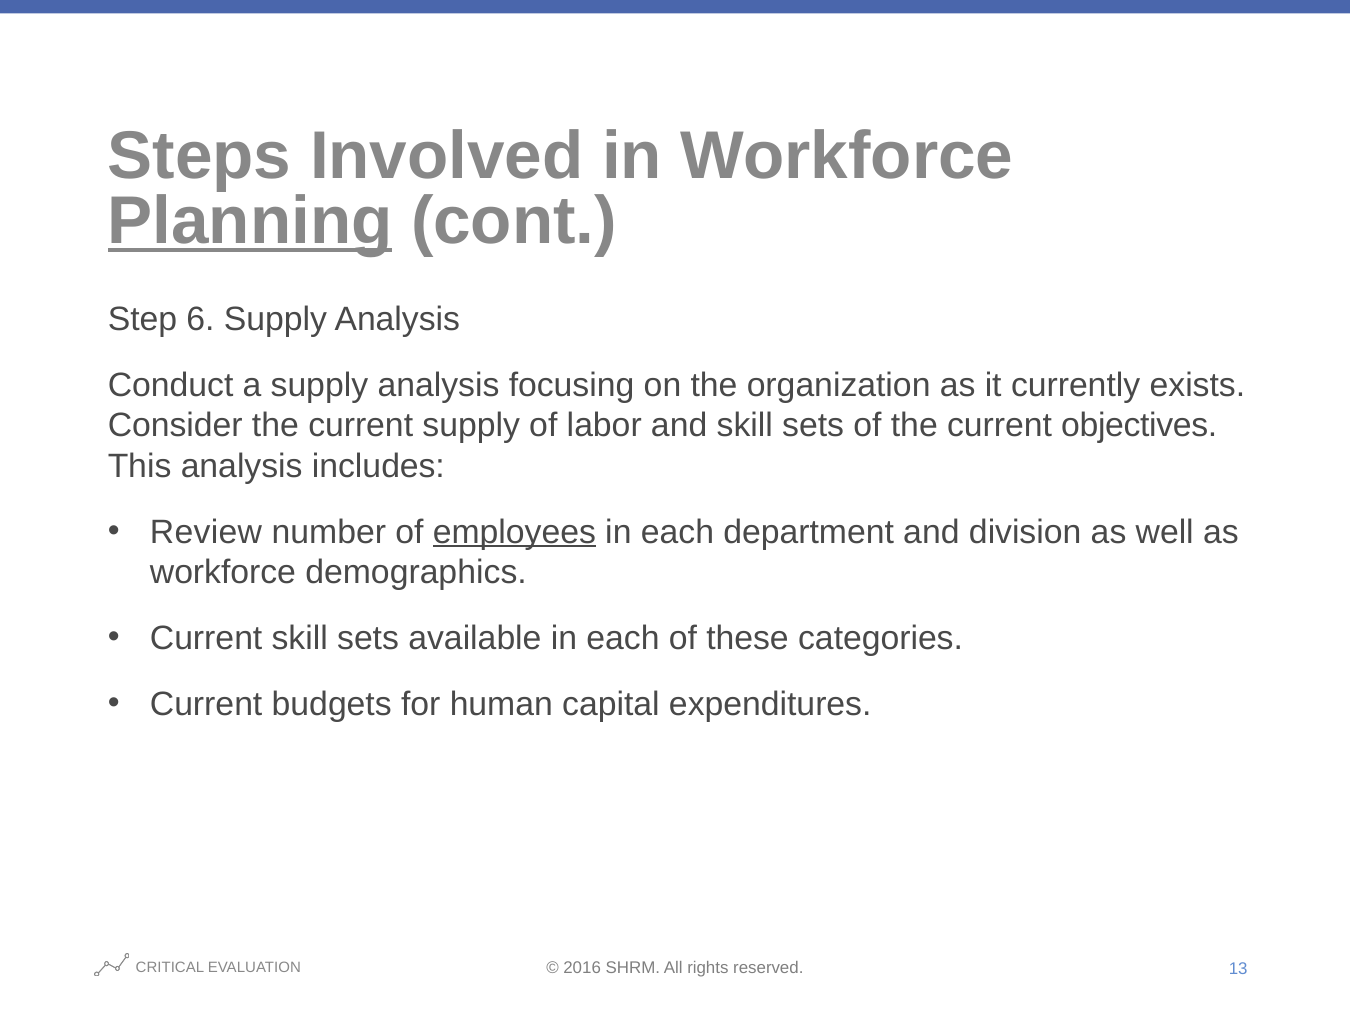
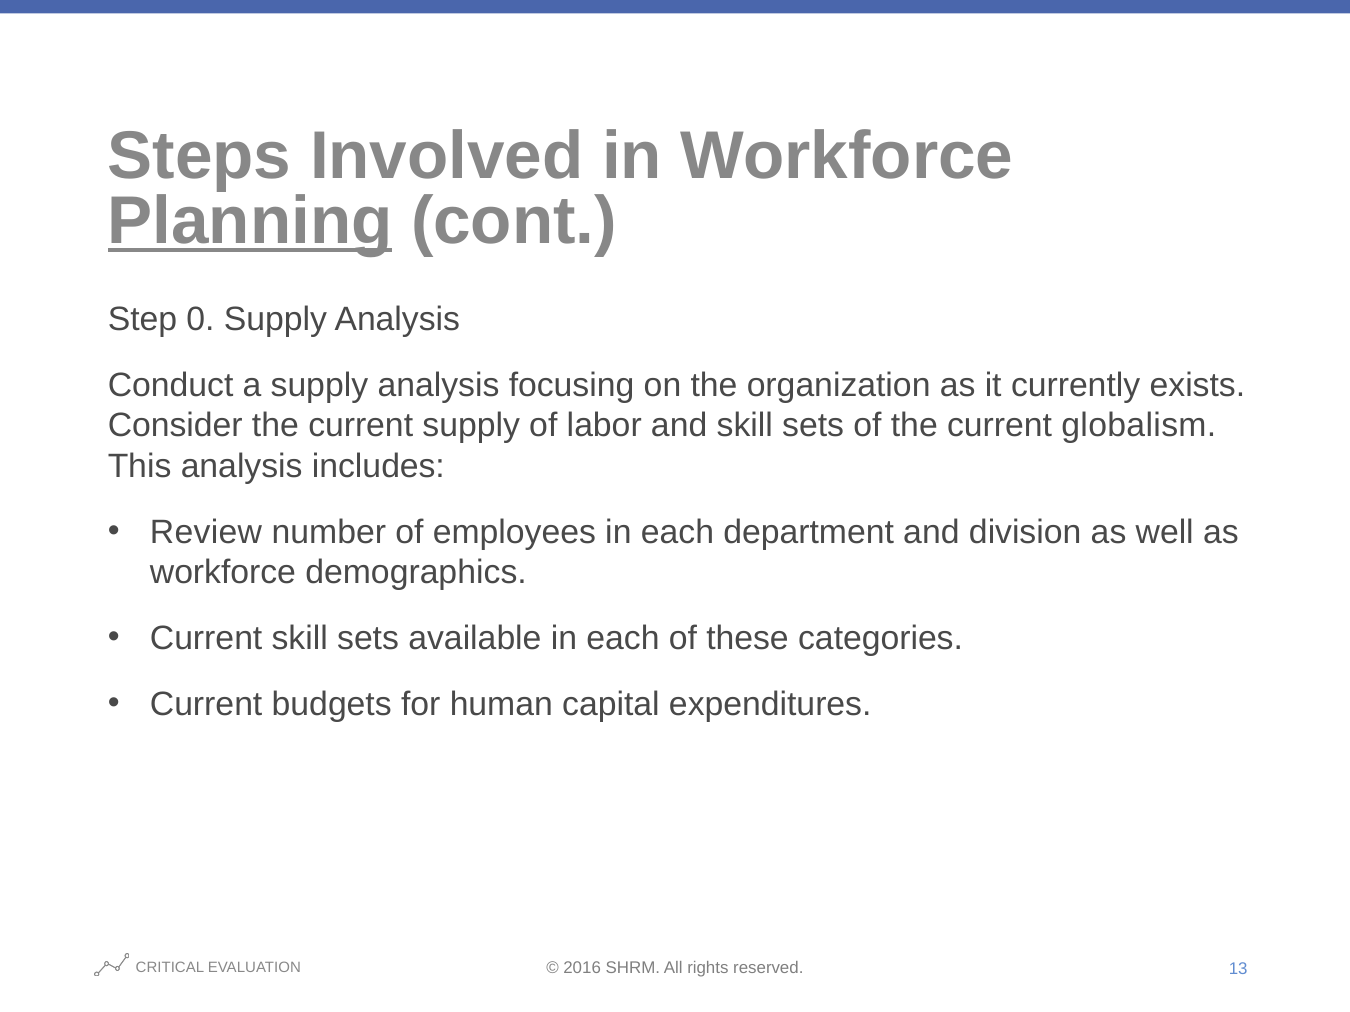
6: 6 -> 0
objectives: objectives -> globalism
employees underline: present -> none
